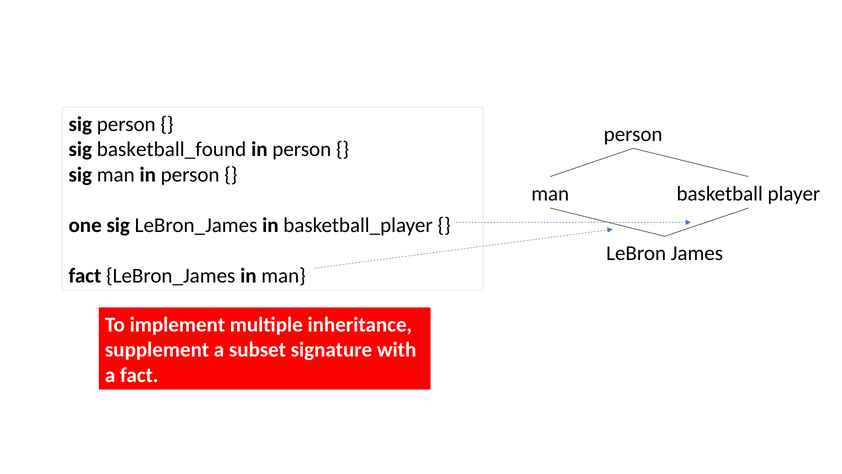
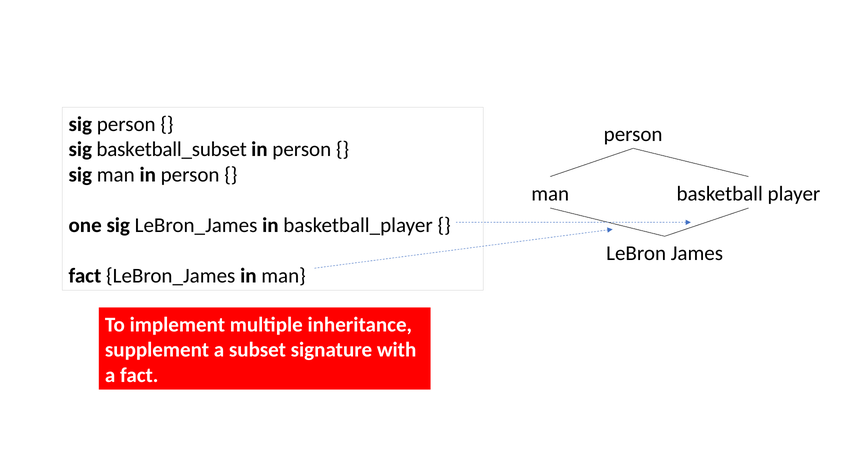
basketball_found: basketball_found -> basketball_subset
